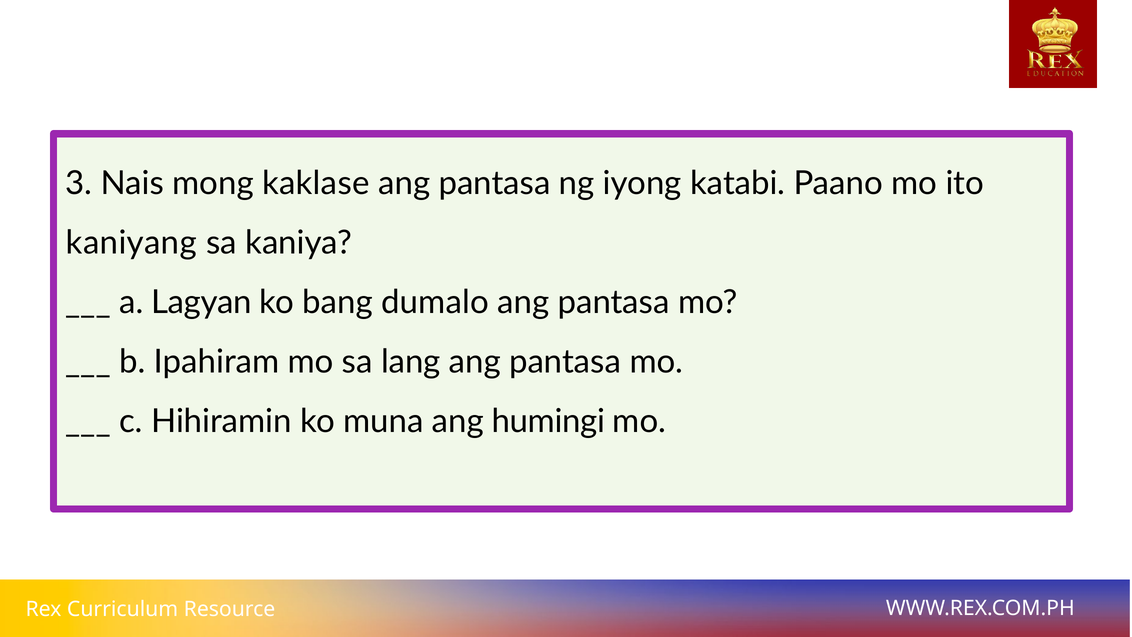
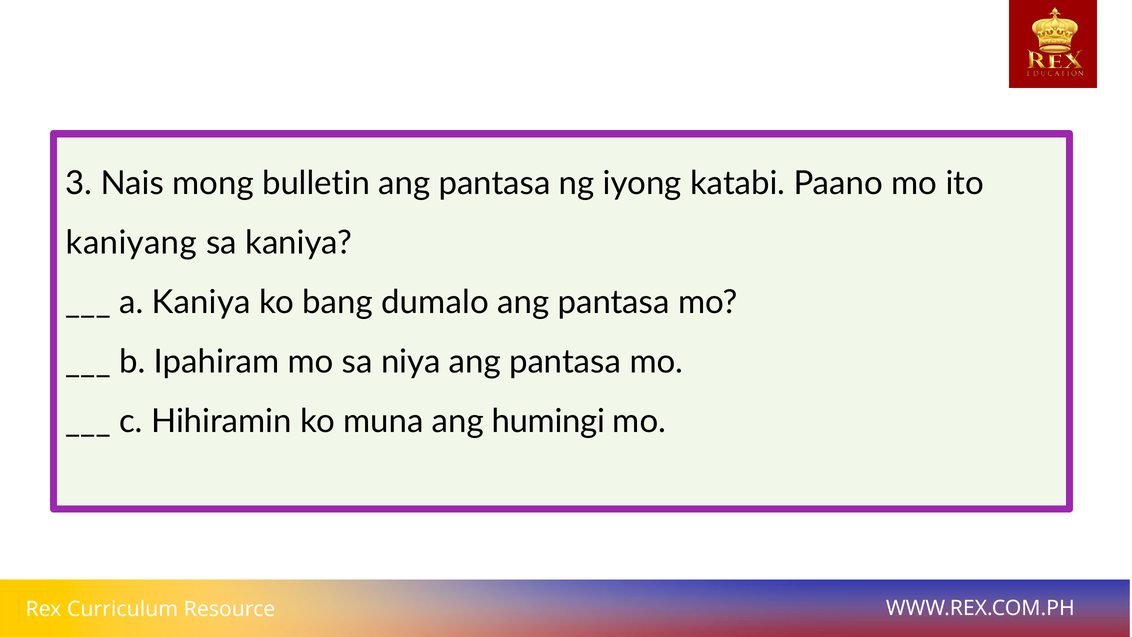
kaklase: kaklase -> bulletin
a Lagyan: Lagyan -> Kaniya
lang: lang -> niya
